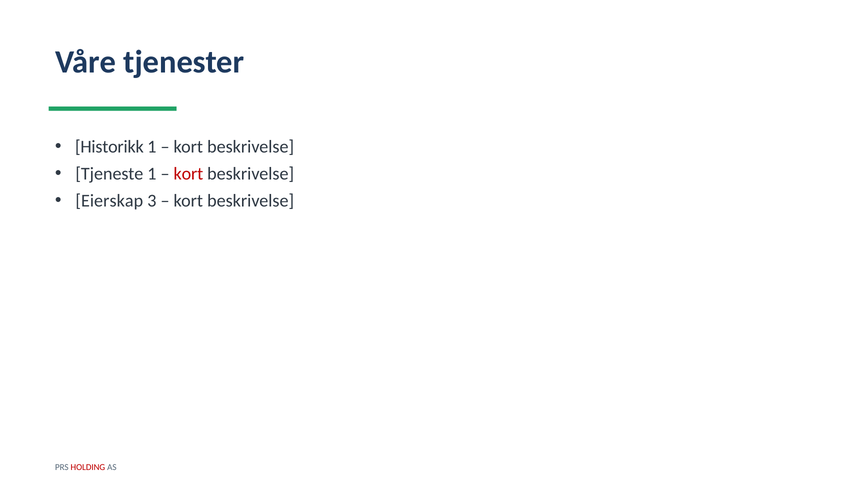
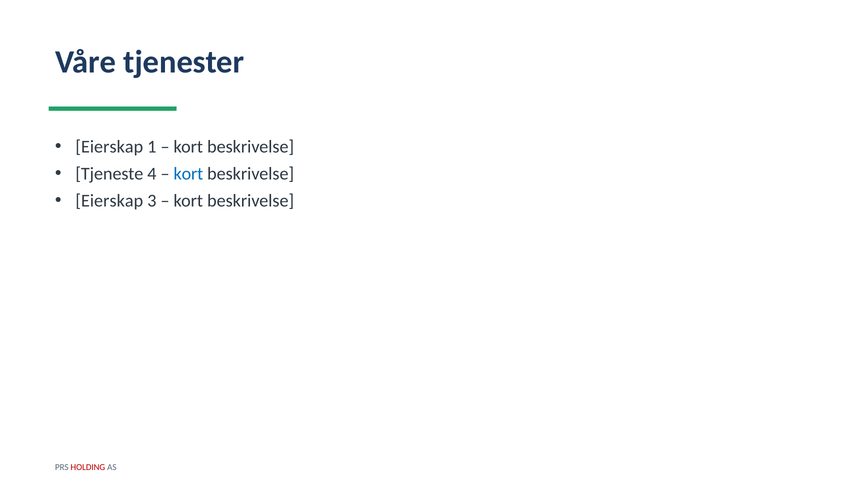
Historikk at (109, 147): Historikk -> Eierskap
Tjeneste 1: 1 -> 4
kort at (188, 174) colour: red -> blue
